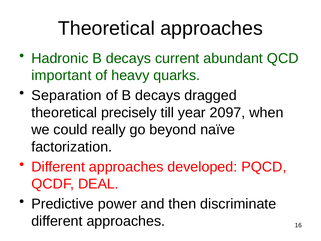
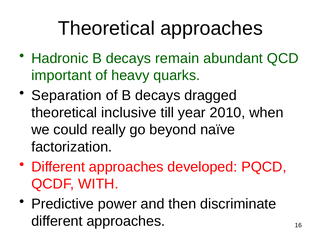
current: current -> remain
precisely: precisely -> inclusive
2097: 2097 -> 2010
DEAL: DEAL -> WITH
